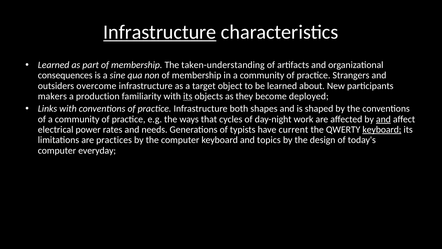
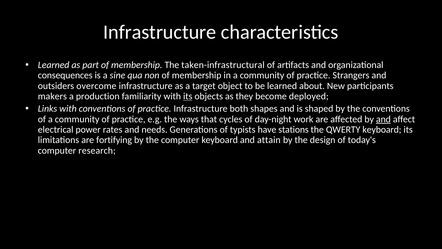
Infrastructure at (160, 32) underline: present -> none
taken-understanding: taken-understanding -> taken-infrastructural
current: current -> stations
keyboard at (382, 129) underline: present -> none
practices: practices -> fortifying
topics: topics -> attain
everyday: everyday -> research
